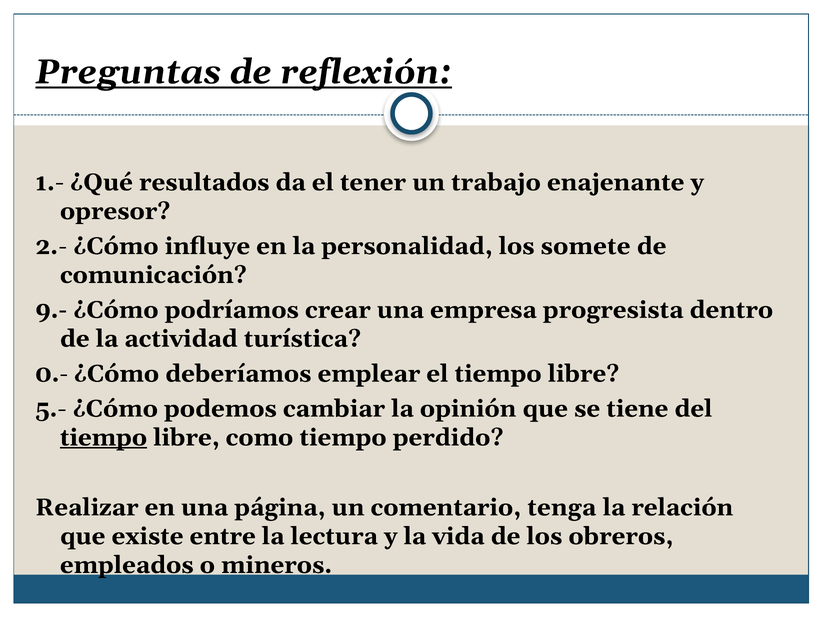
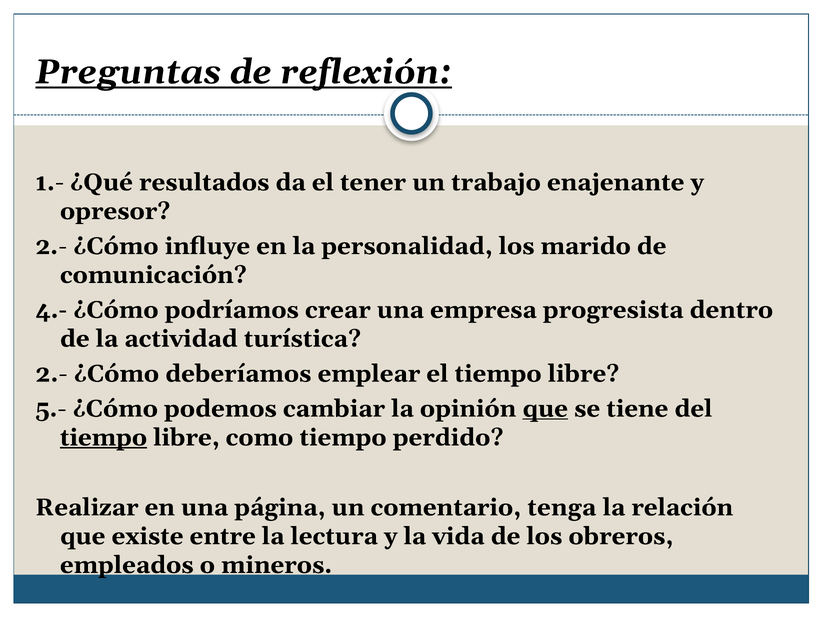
somete: somete -> marido
9.-: 9.- -> 4.-
0.- at (52, 374): 0.- -> 2.-
que at (545, 409) underline: none -> present
